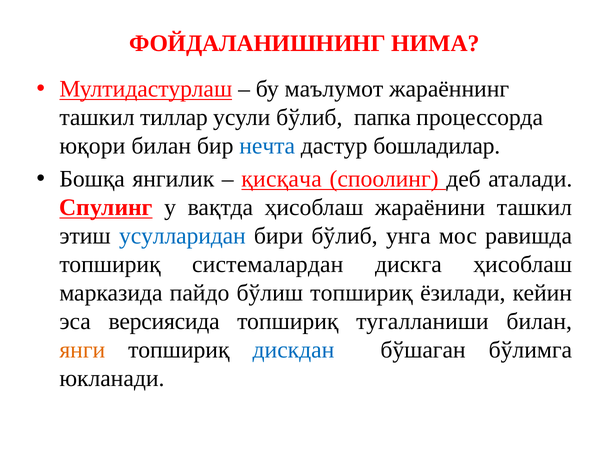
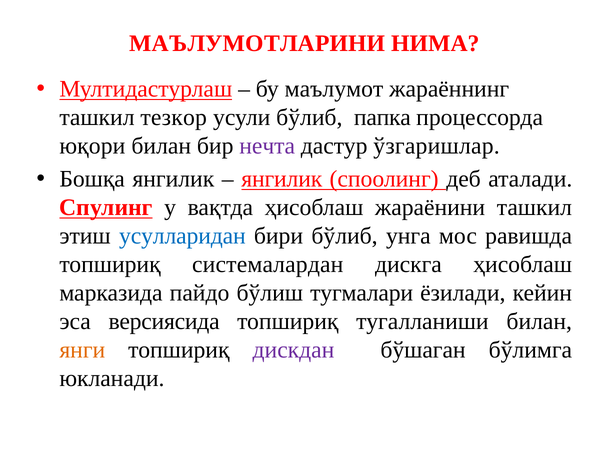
ФОЙДАЛАНИШНИНГ: ФОЙДАЛАНИШНИНГ -> МАЪЛУМОТЛАРИНИ
тиллар: тиллар -> тезкор
нечта colour: blue -> purple
бошладилар: бошладилар -> ўзгаришлар
қисқача at (282, 179): қисқача -> янгилик
бўлиш топшириқ: топшириқ -> тугмалари
дискдан colour: blue -> purple
